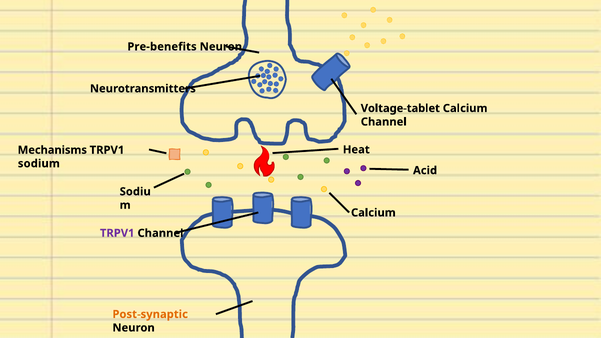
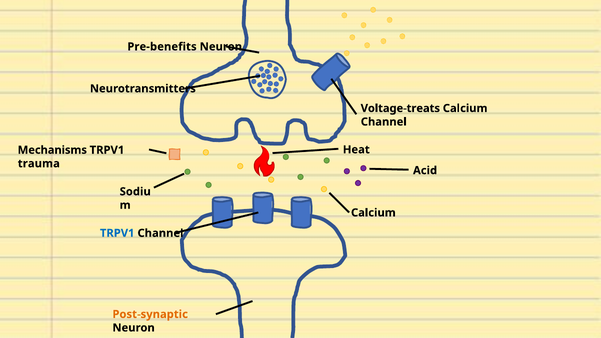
Voltage-tablet: Voltage-tablet -> Voltage-treats
sodium: sodium -> trauma
TRPV1 at (117, 233) colour: purple -> blue
